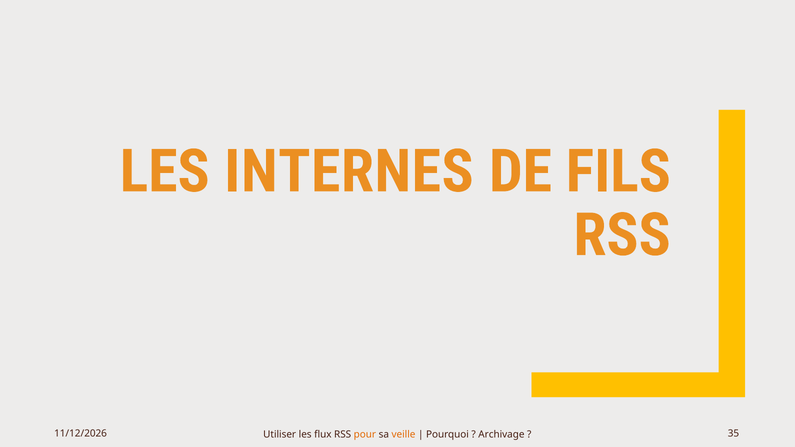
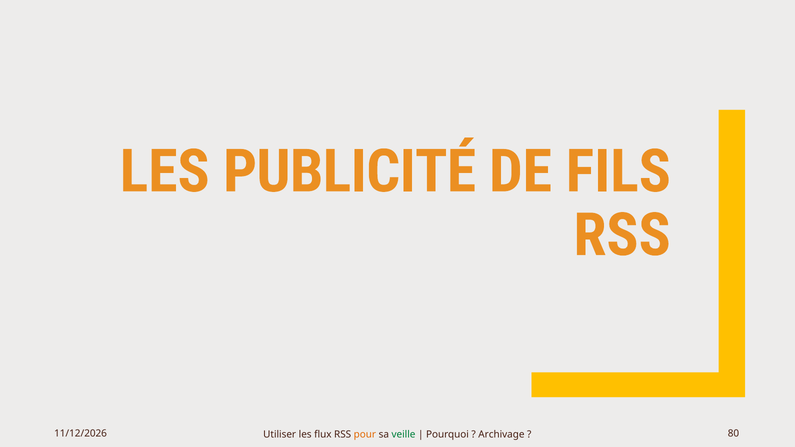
INTERNES: INTERNES -> PUBLICITÉ
veille colour: orange -> green
35: 35 -> 80
